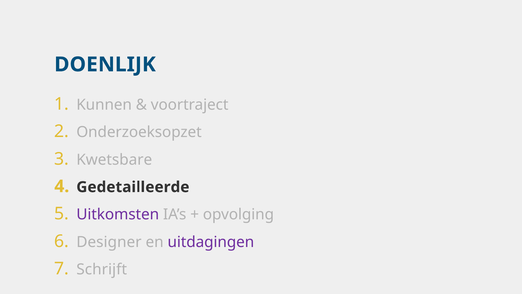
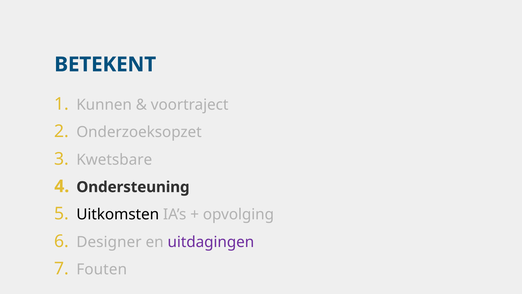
DOENLIJK: DOENLIJK -> BETEKENT
Gedetailleerde: Gedetailleerde -> Ondersteuning
Uitkomsten colour: purple -> black
Schrijft: Schrijft -> Fouten
